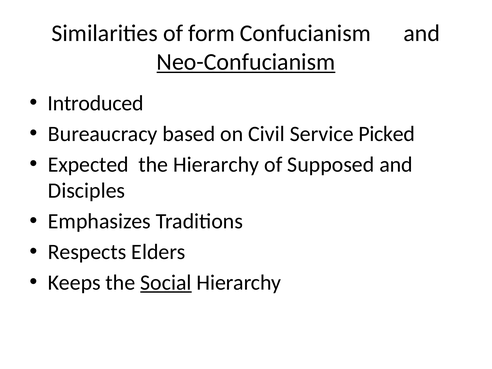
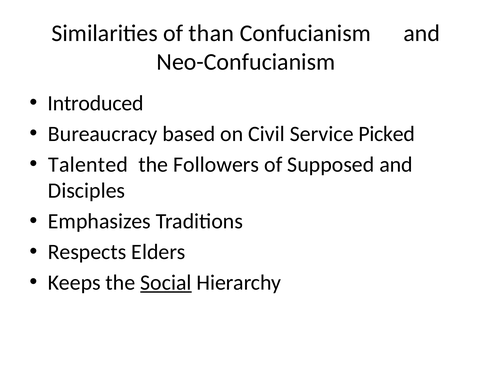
form: form -> than
Neo-Confucianism underline: present -> none
Expected: Expected -> Talented
the Hierarchy: Hierarchy -> Followers
